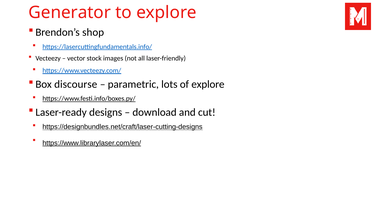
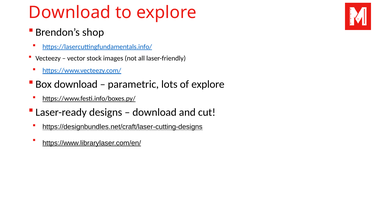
Generator at (70, 12): Generator -> Download
Box discourse: discourse -> download
